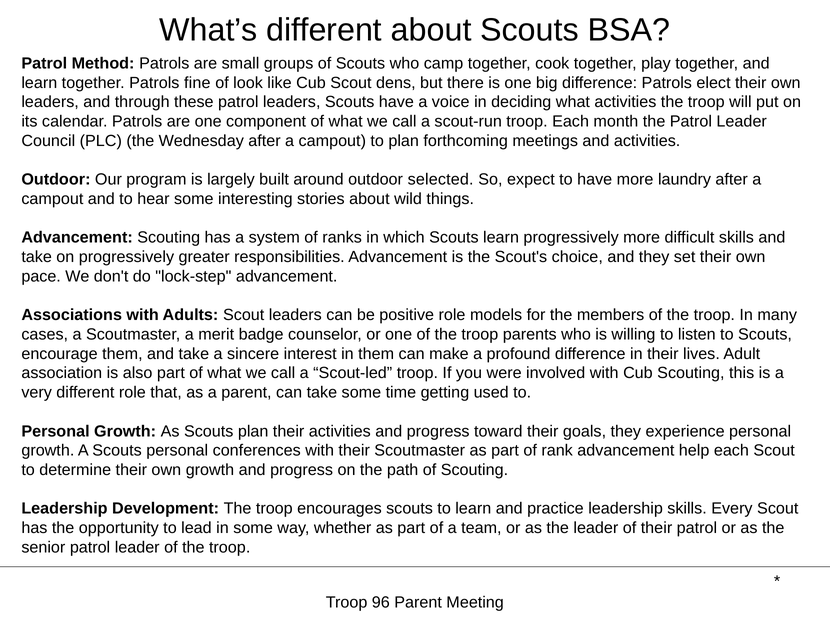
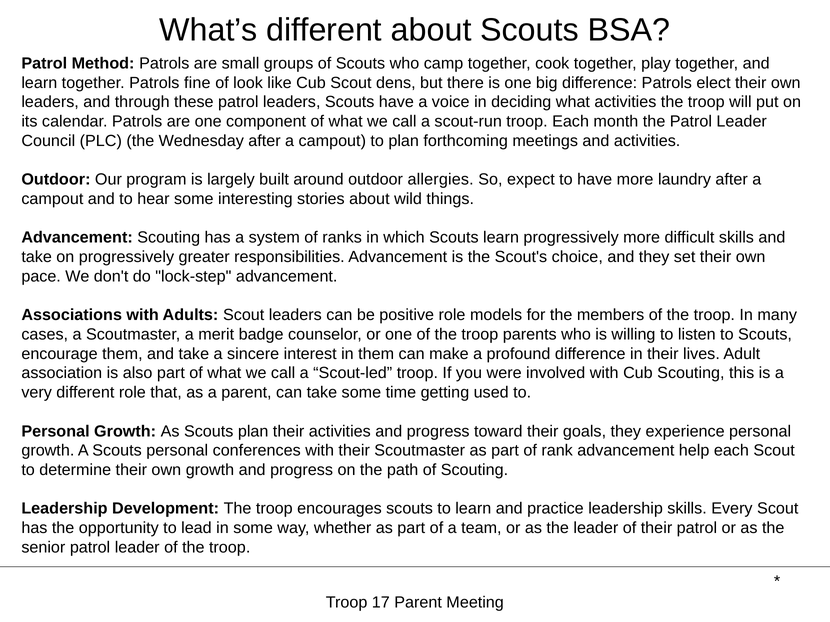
selected: selected -> allergies
96: 96 -> 17
